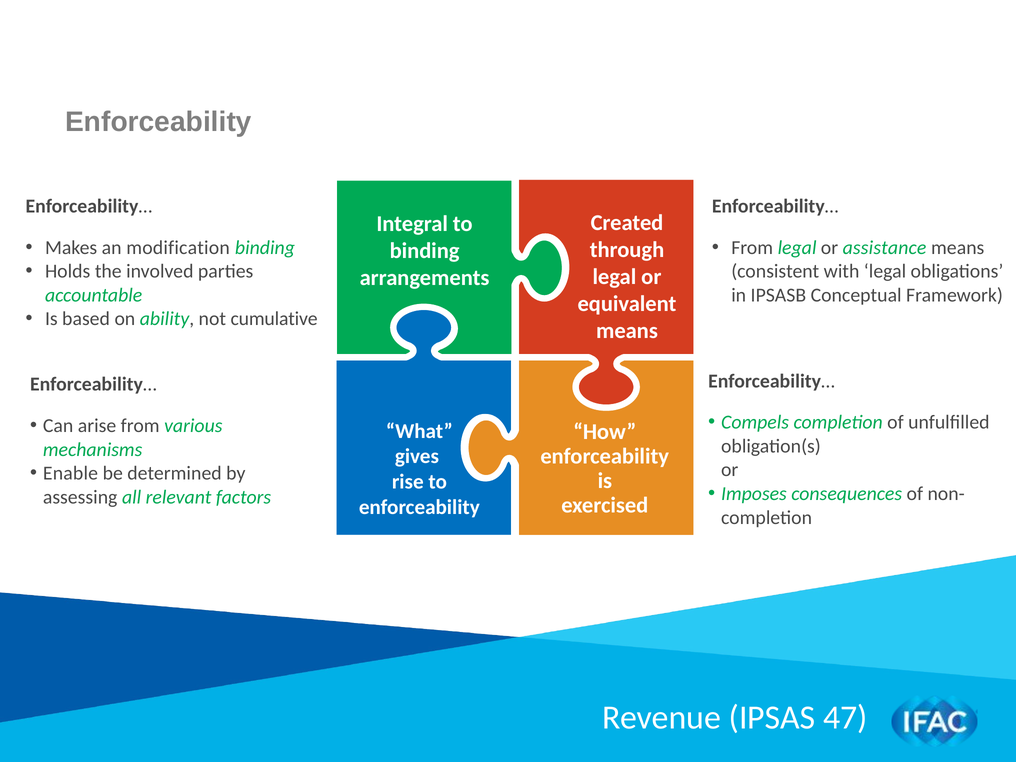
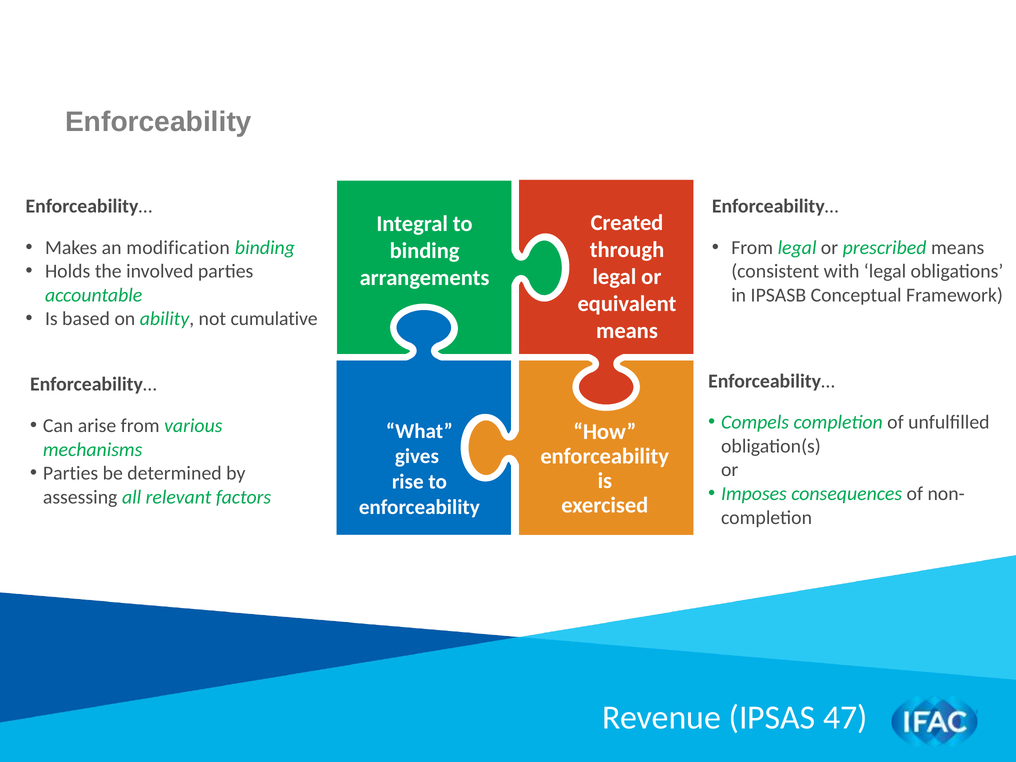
assistance: assistance -> prescribed
Enable at (70, 473): Enable -> Parties
